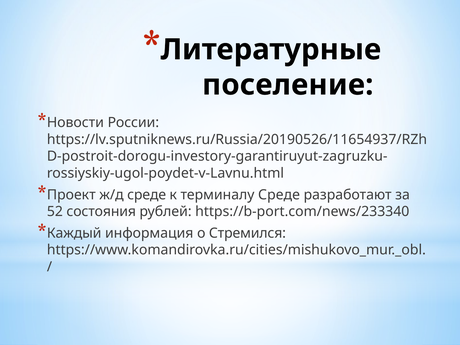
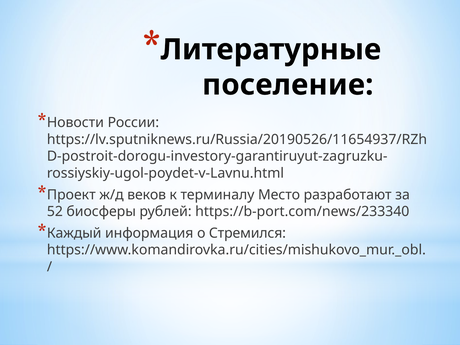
ж/д среде: среде -> веков
терминалу Среде: Среде -> Место
состояния: состояния -> биосферы
